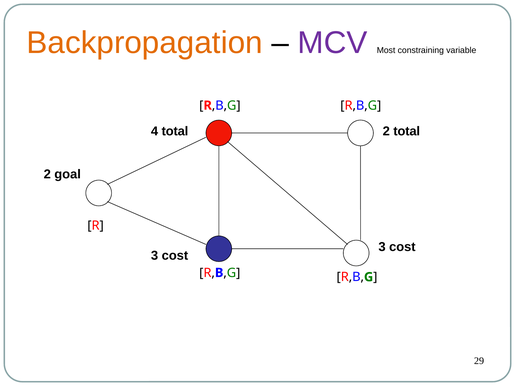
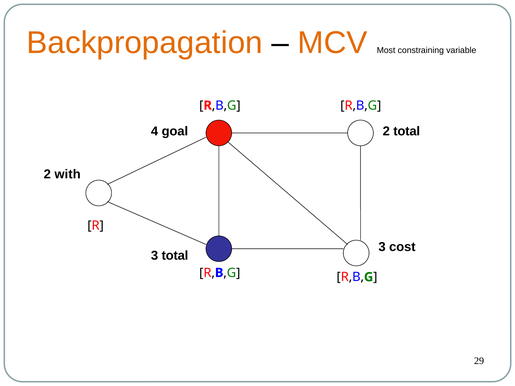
MCV colour: purple -> orange
4 total: total -> goal
goal: goal -> with
cost at (175, 256): cost -> total
